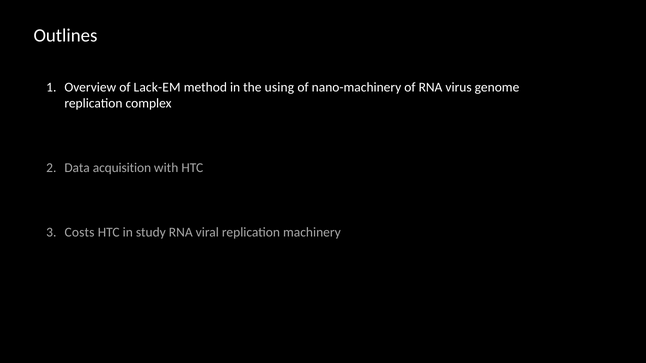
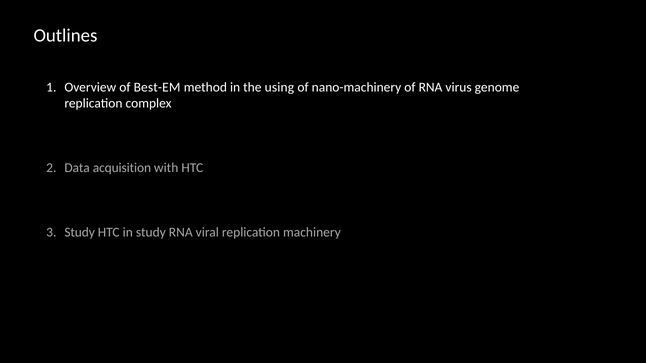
Lack-EM: Lack-EM -> Best-EM
Costs at (80, 233): Costs -> Study
